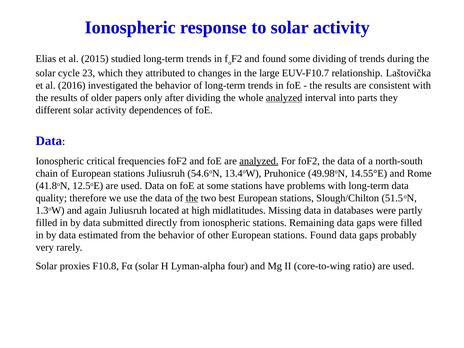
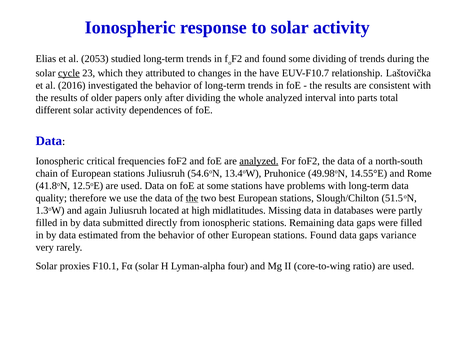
2015: 2015 -> 2053
cycle underline: none -> present
the large: large -> have
analyzed at (284, 98) underline: present -> none
parts they: they -> total
probably: probably -> variance
F10.8: F10.8 -> F10.1
